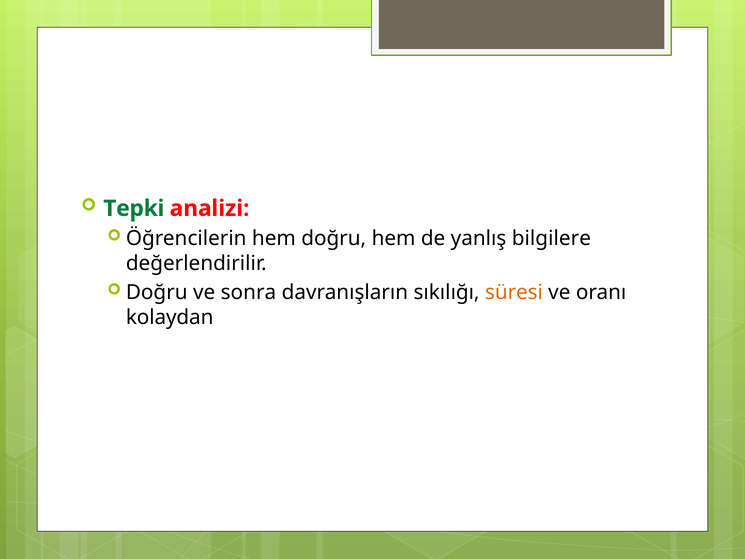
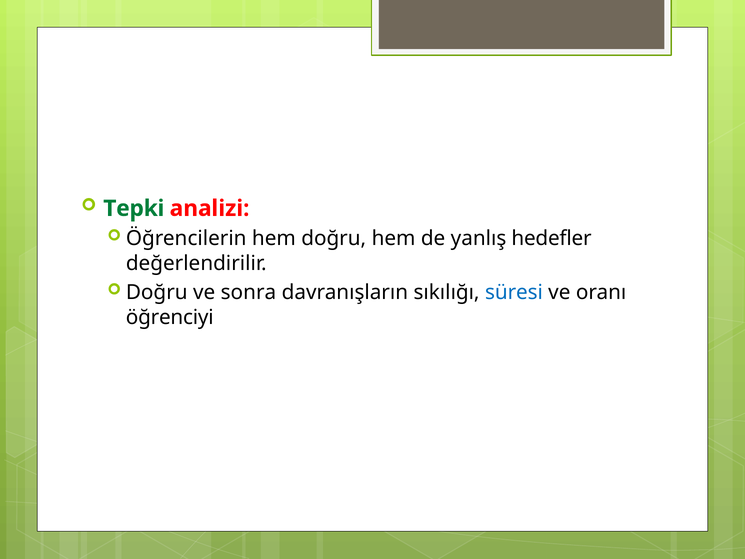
bilgilere: bilgilere -> hedefler
süresi colour: orange -> blue
kolaydan: kolaydan -> öğrenciyi
